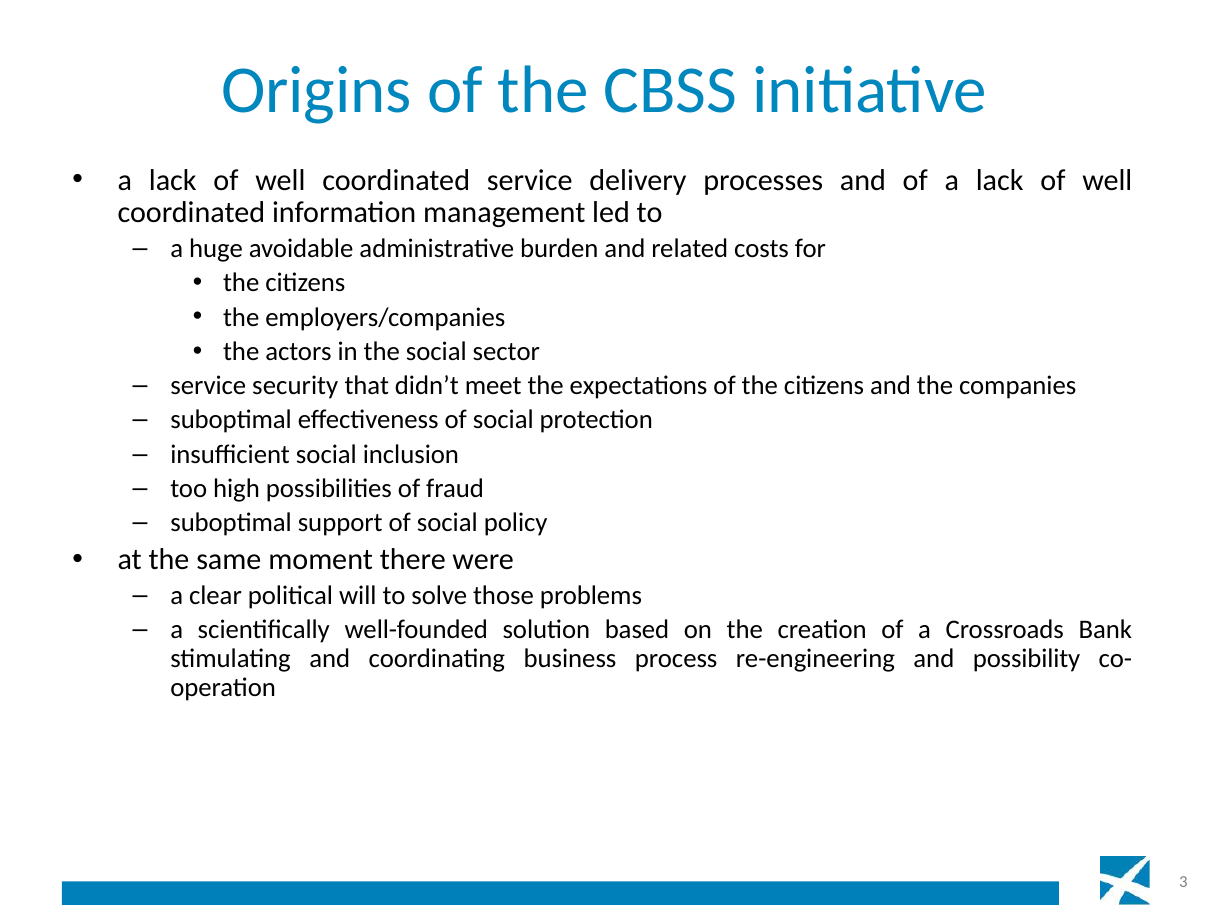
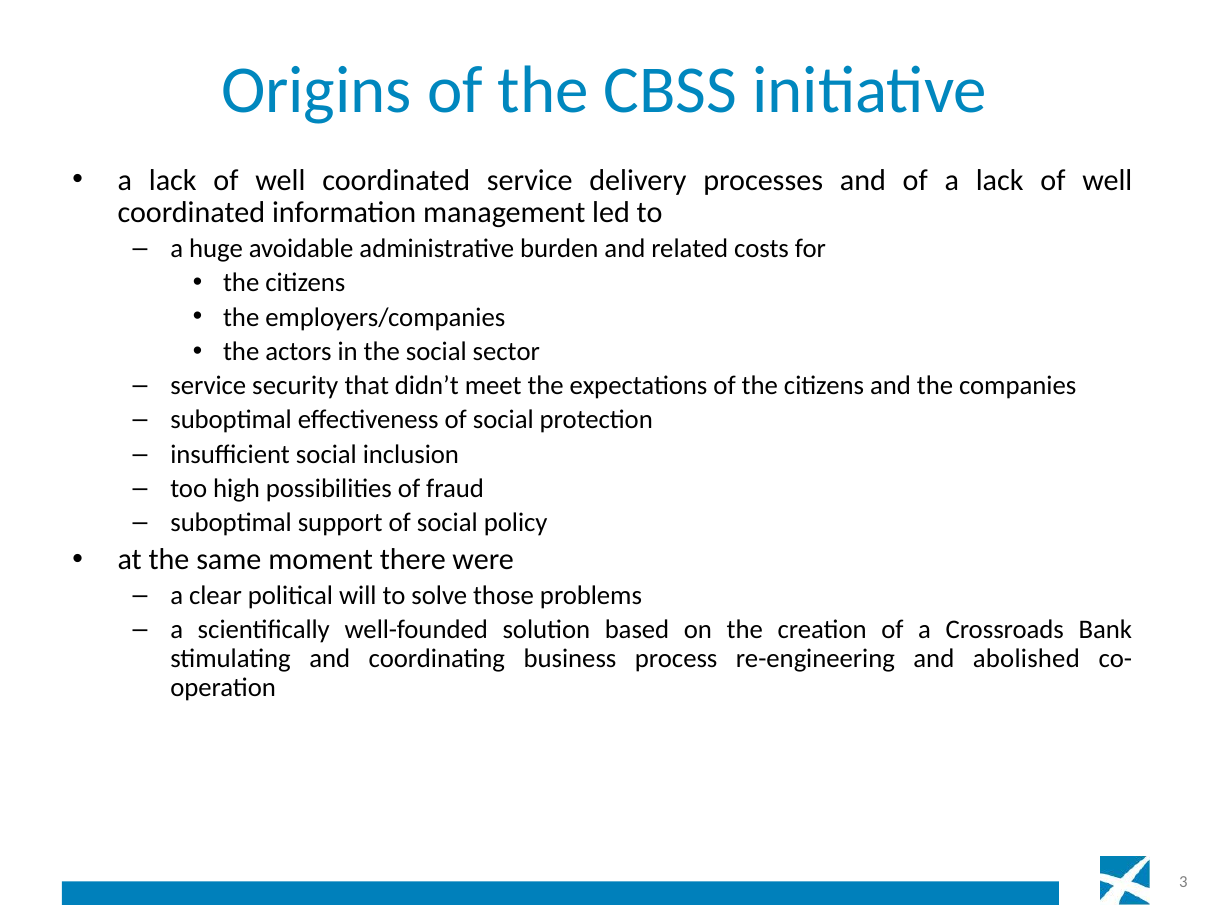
possibility: possibility -> abolished
